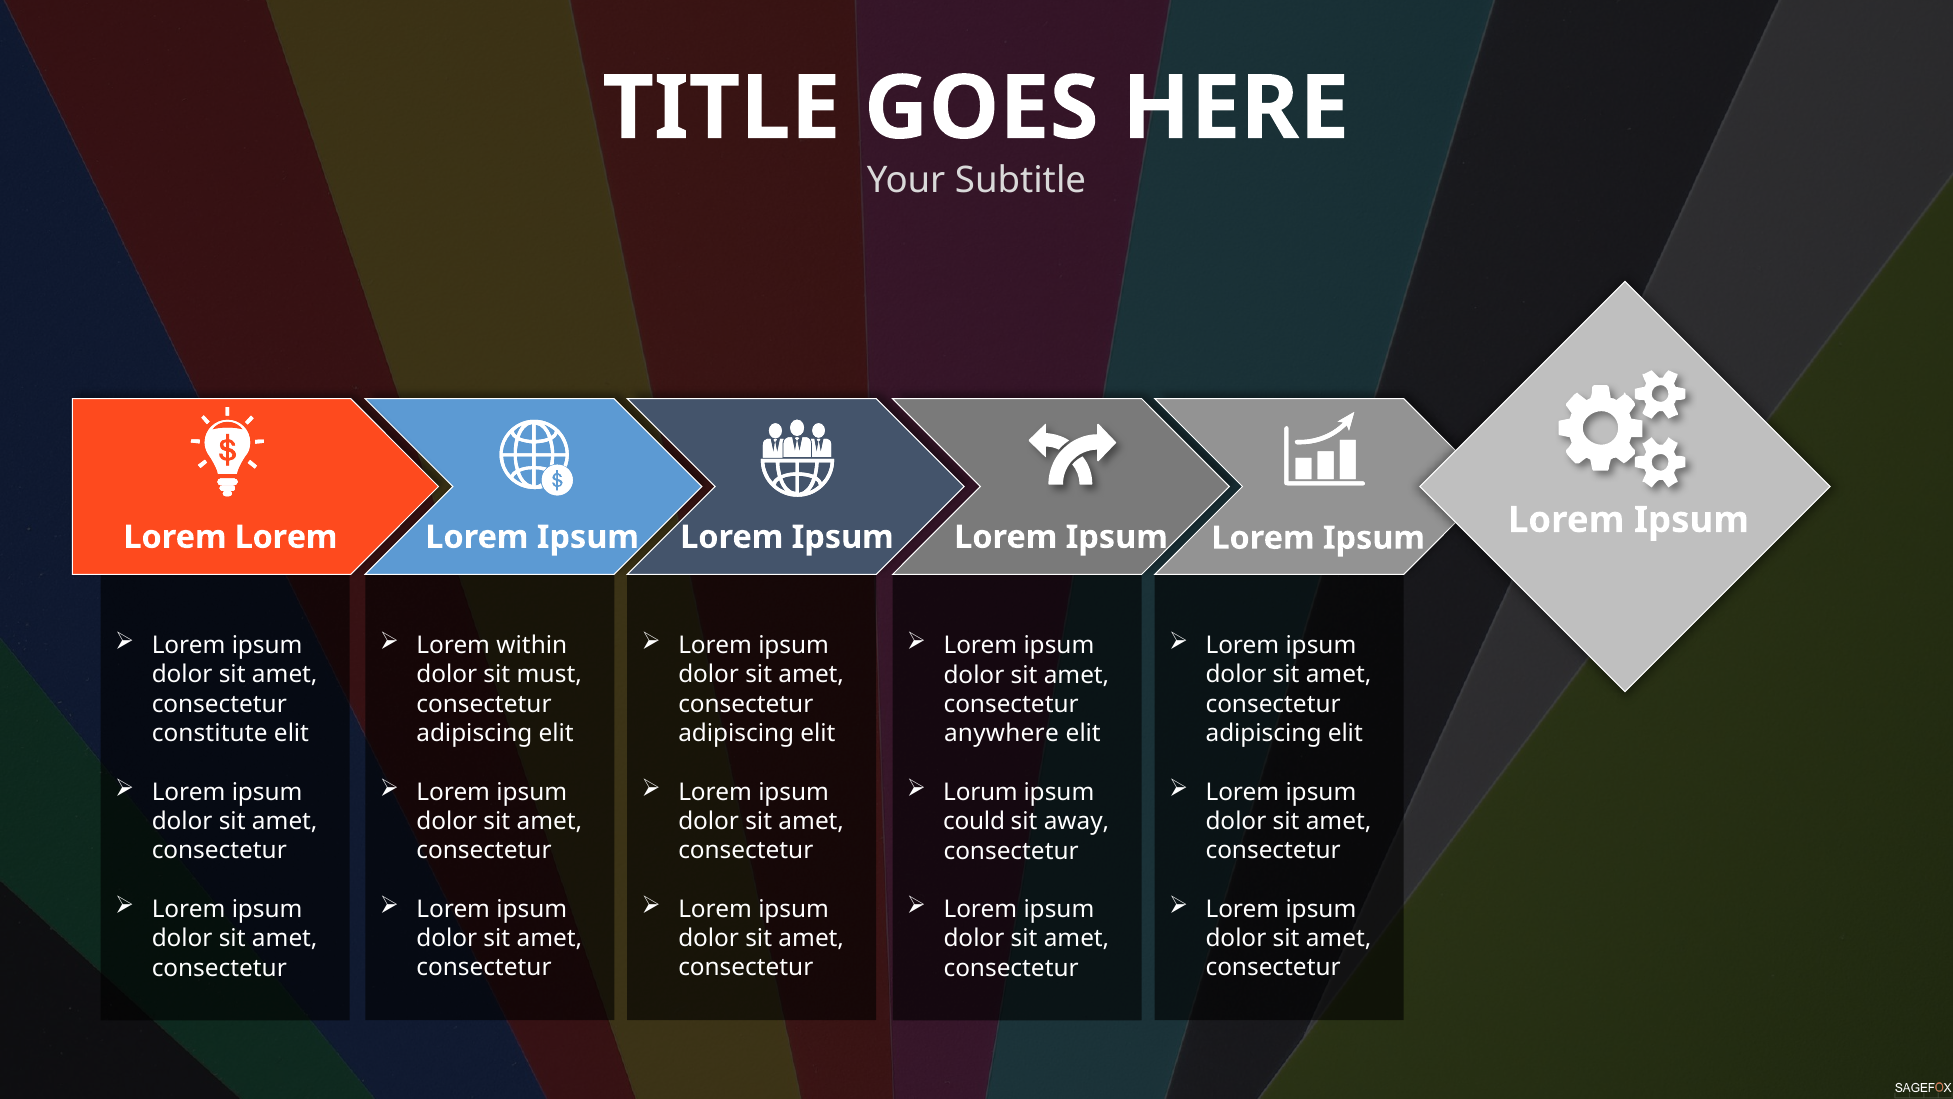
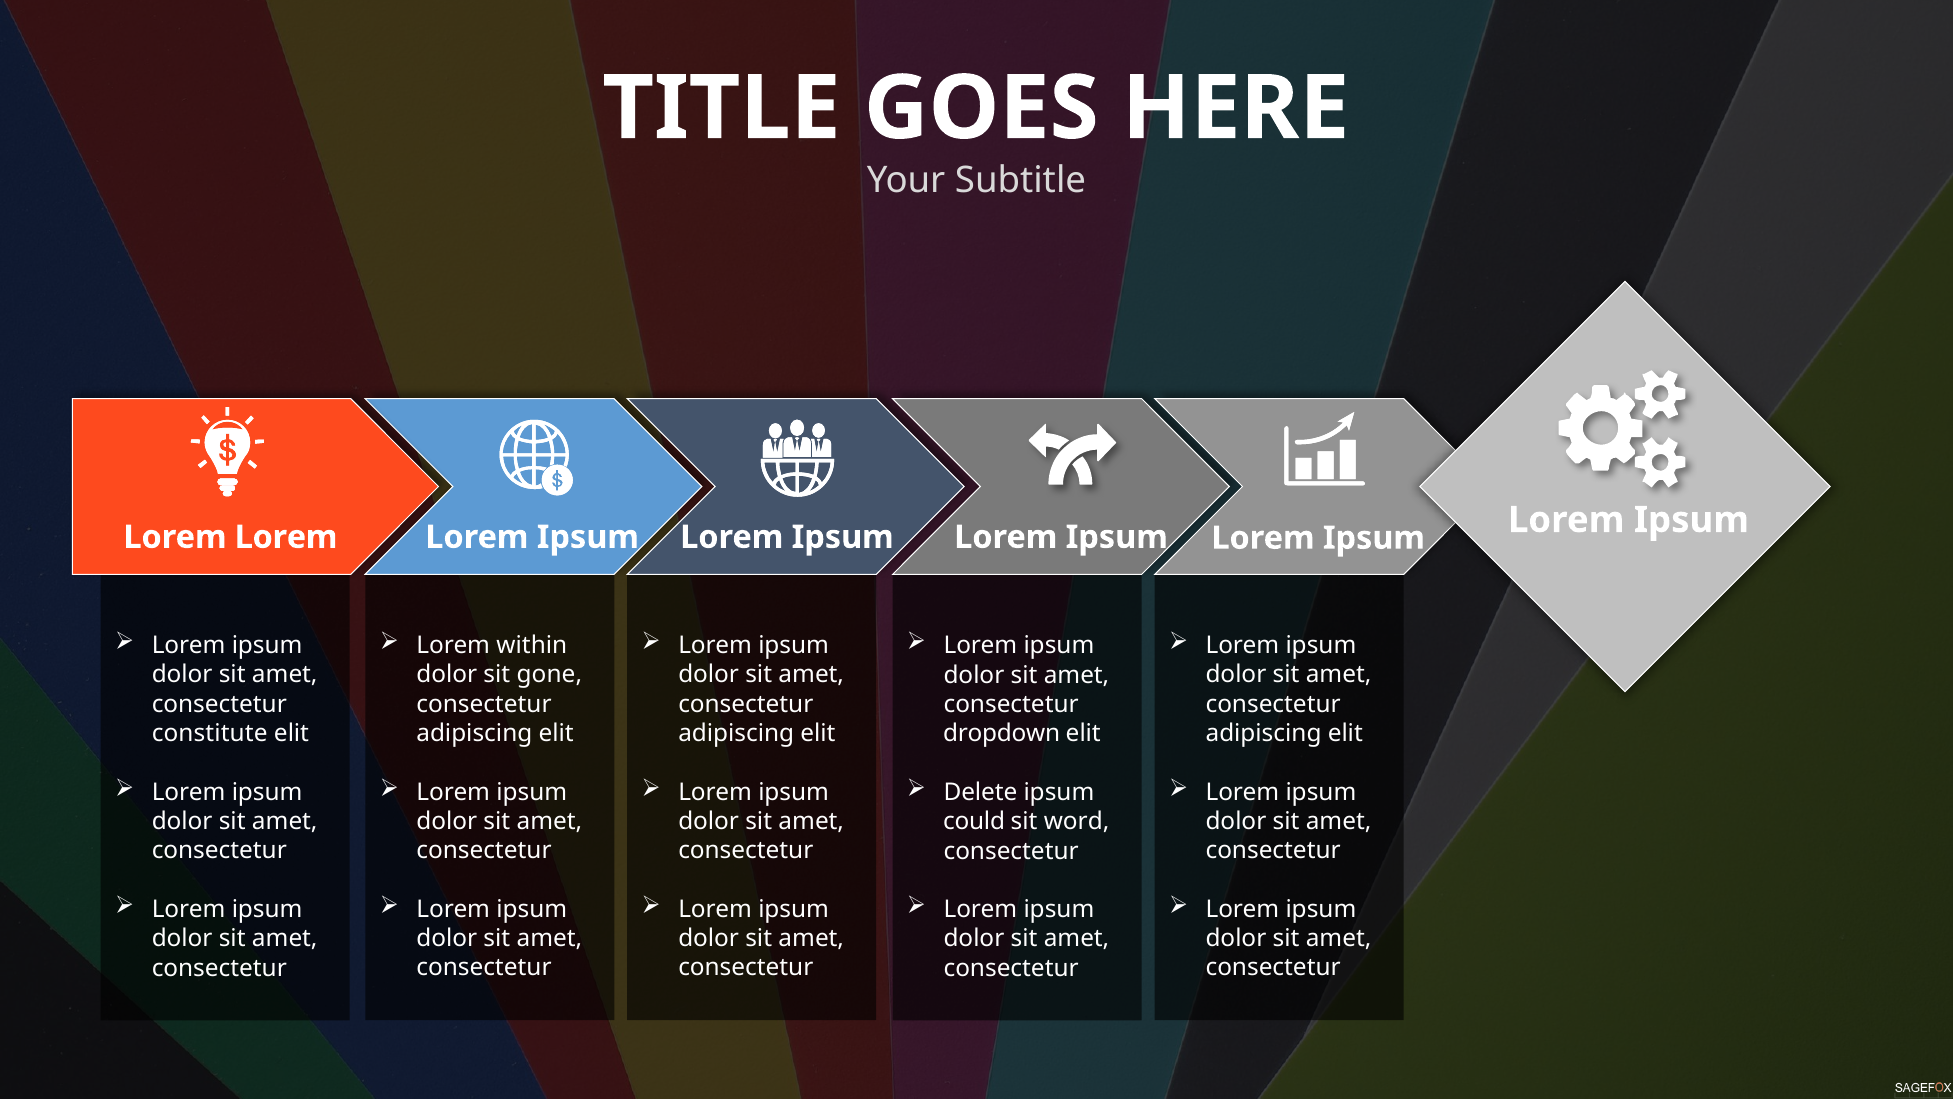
must: must -> gone
anywhere: anywhere -> dropdown
Lorum: Lorum -> Delete
away: away -> word
